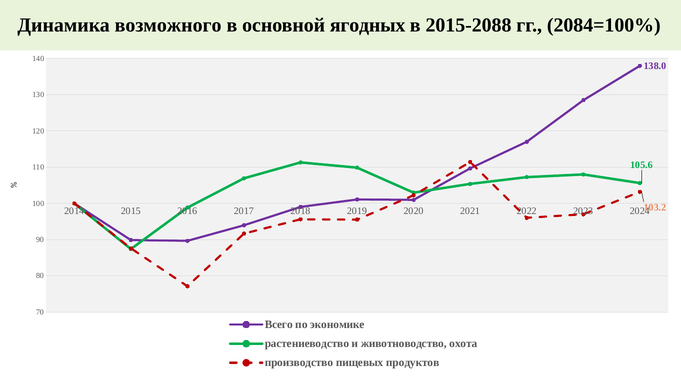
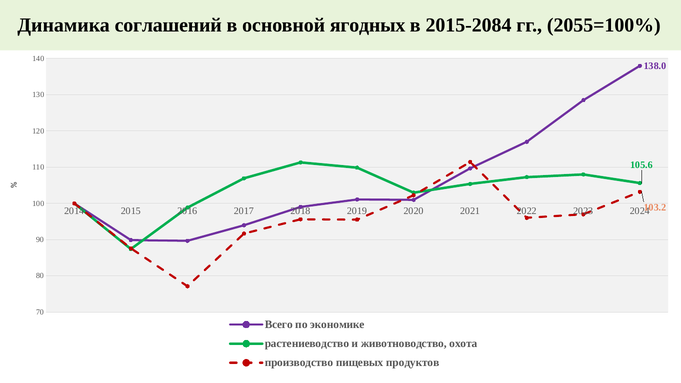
возможного: возможного -> соглашений
2015-2088: 2015-2088 -> 2015-2084
2084=100%: 2084=100% -> 2055=100%
